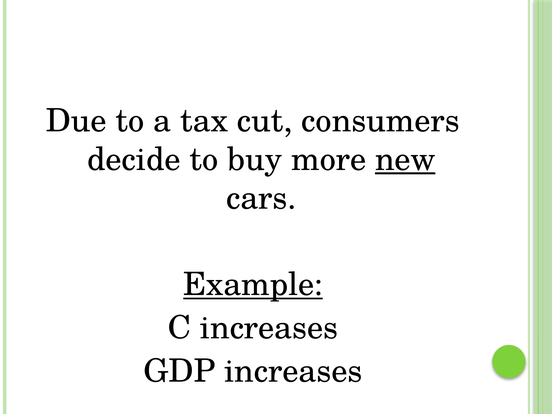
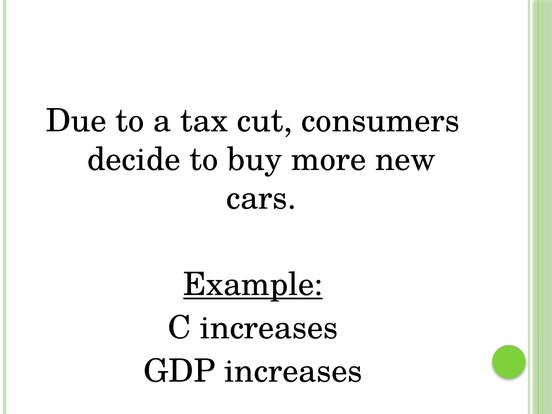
new underline: present -> none
